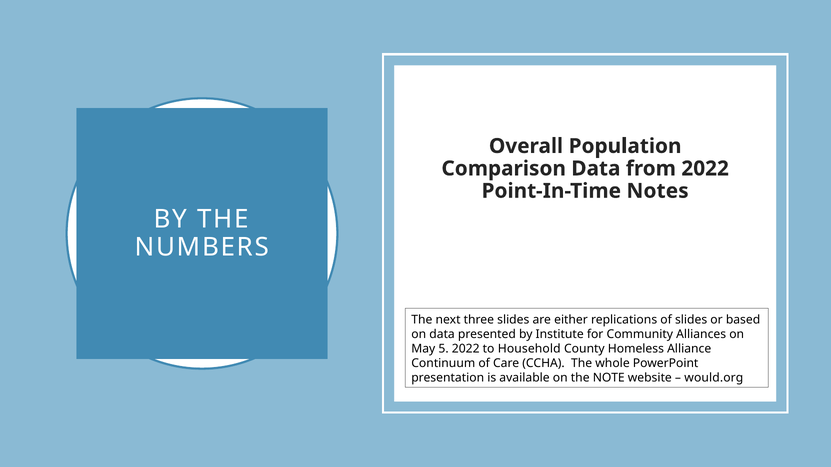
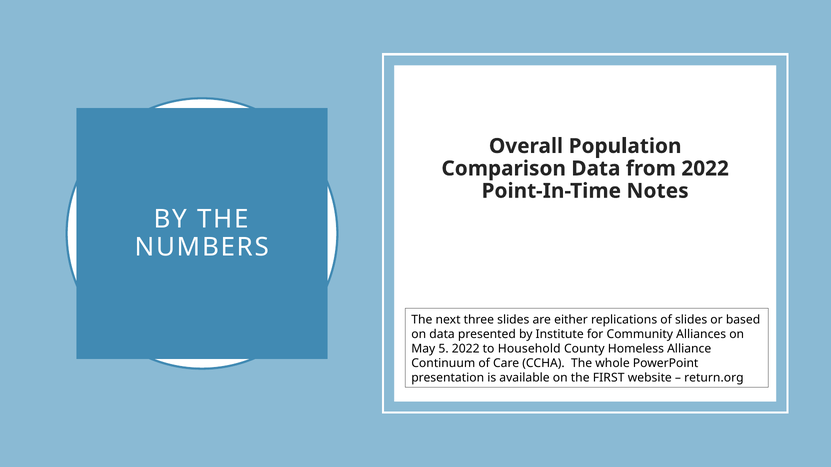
NOTE: NOTE -> FIRST
would.org: would.org -> return.org
